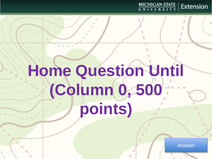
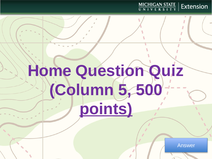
Until: Until -> Quiz
0: 0 -> 5
points underline: none -> present
